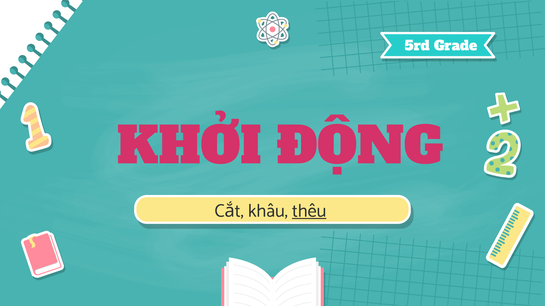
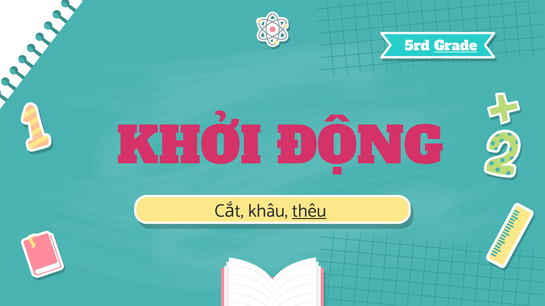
Grade underline: none -> present
